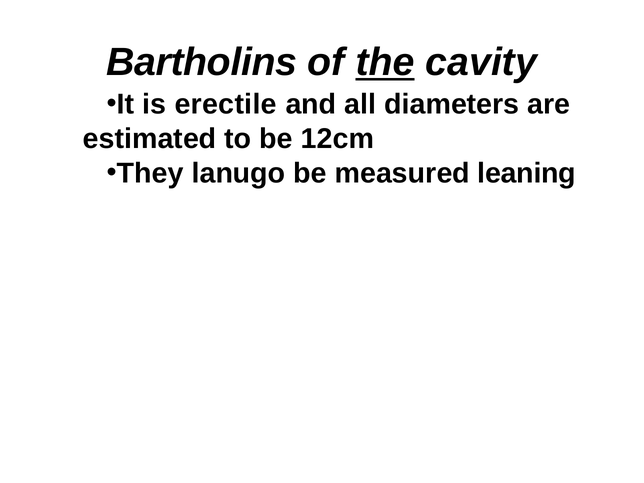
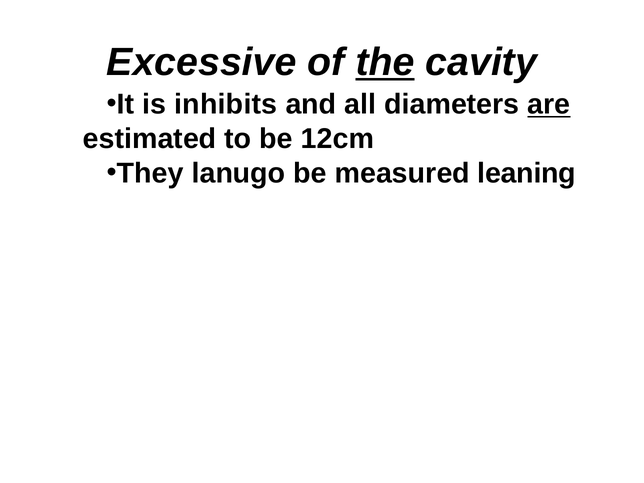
Bartholins: Bartholins -> Excessive
erectile: erectile -> inhibits
are underline: none -> present
